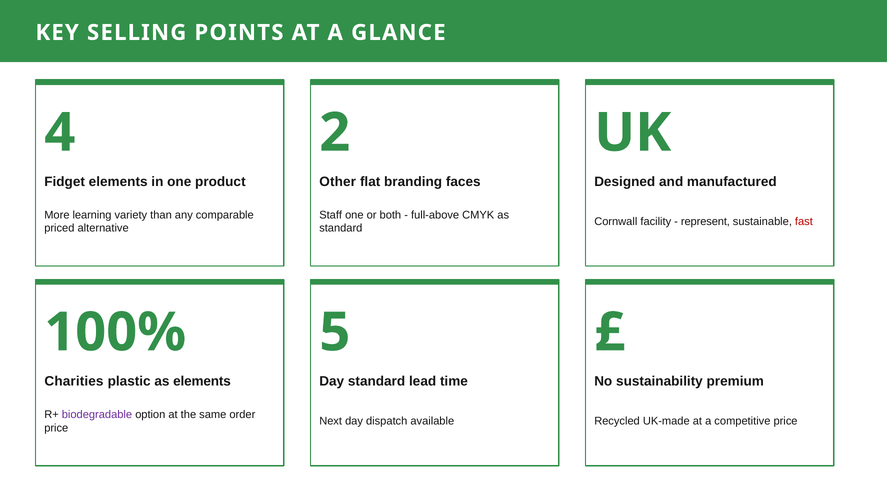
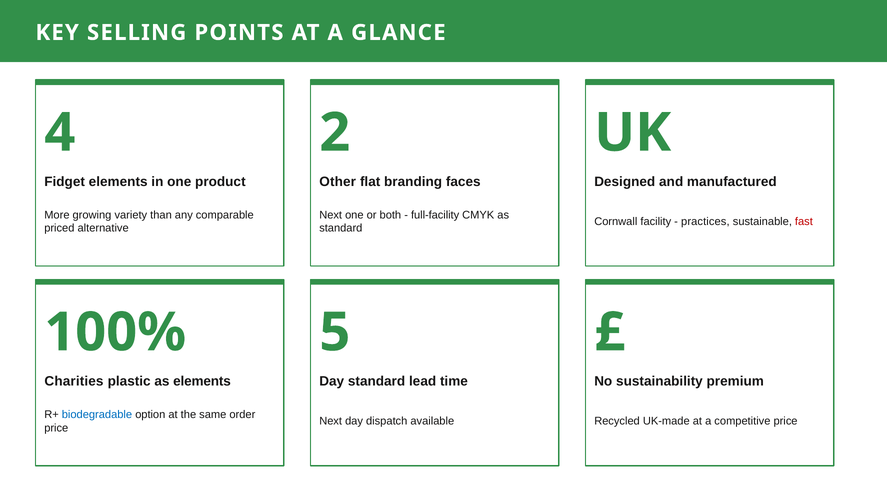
learning: learning -> growing
Staff at (331, 215): Staff -> Next
full-above: full-above -> full-facility
represent: represent -> practices
biodegradable colour: purple -> blue
